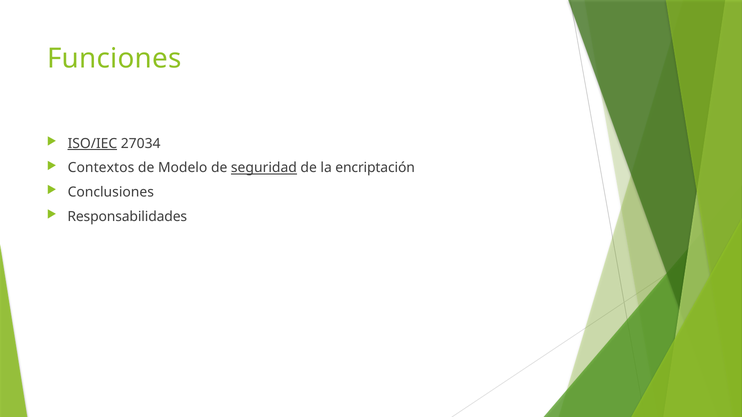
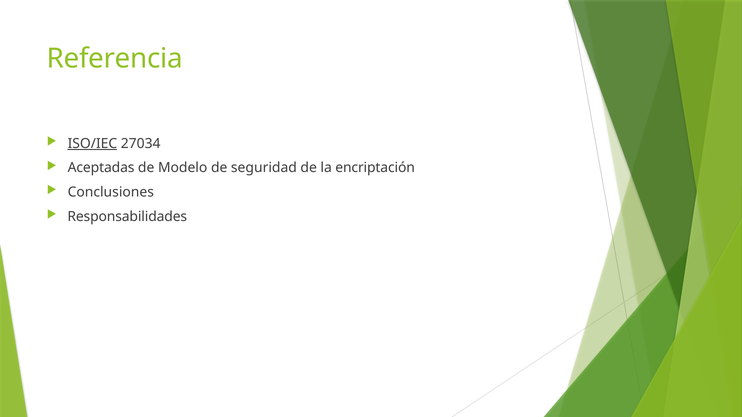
Funciones: Funciones -> Referencia
Contextos: Contextos -> Aceptadas
seguridad underline: present -> none
